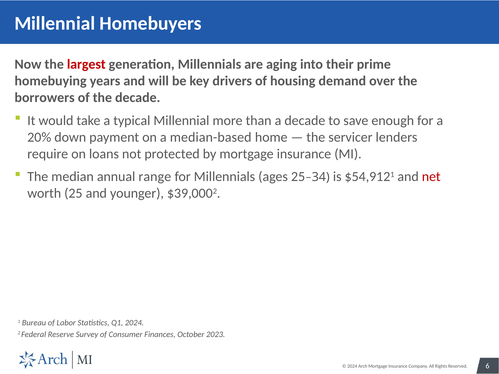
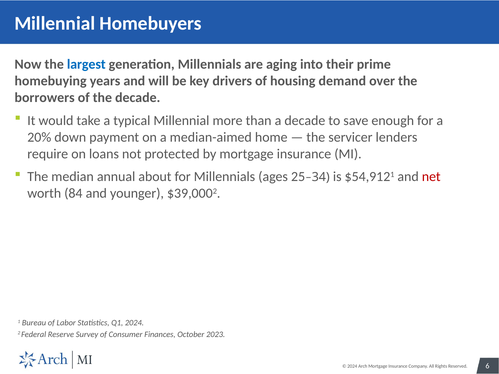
largest colour: red -> blue
median-based: median-based -> median-aimed
range: range -> about
25: 25 -> 84
